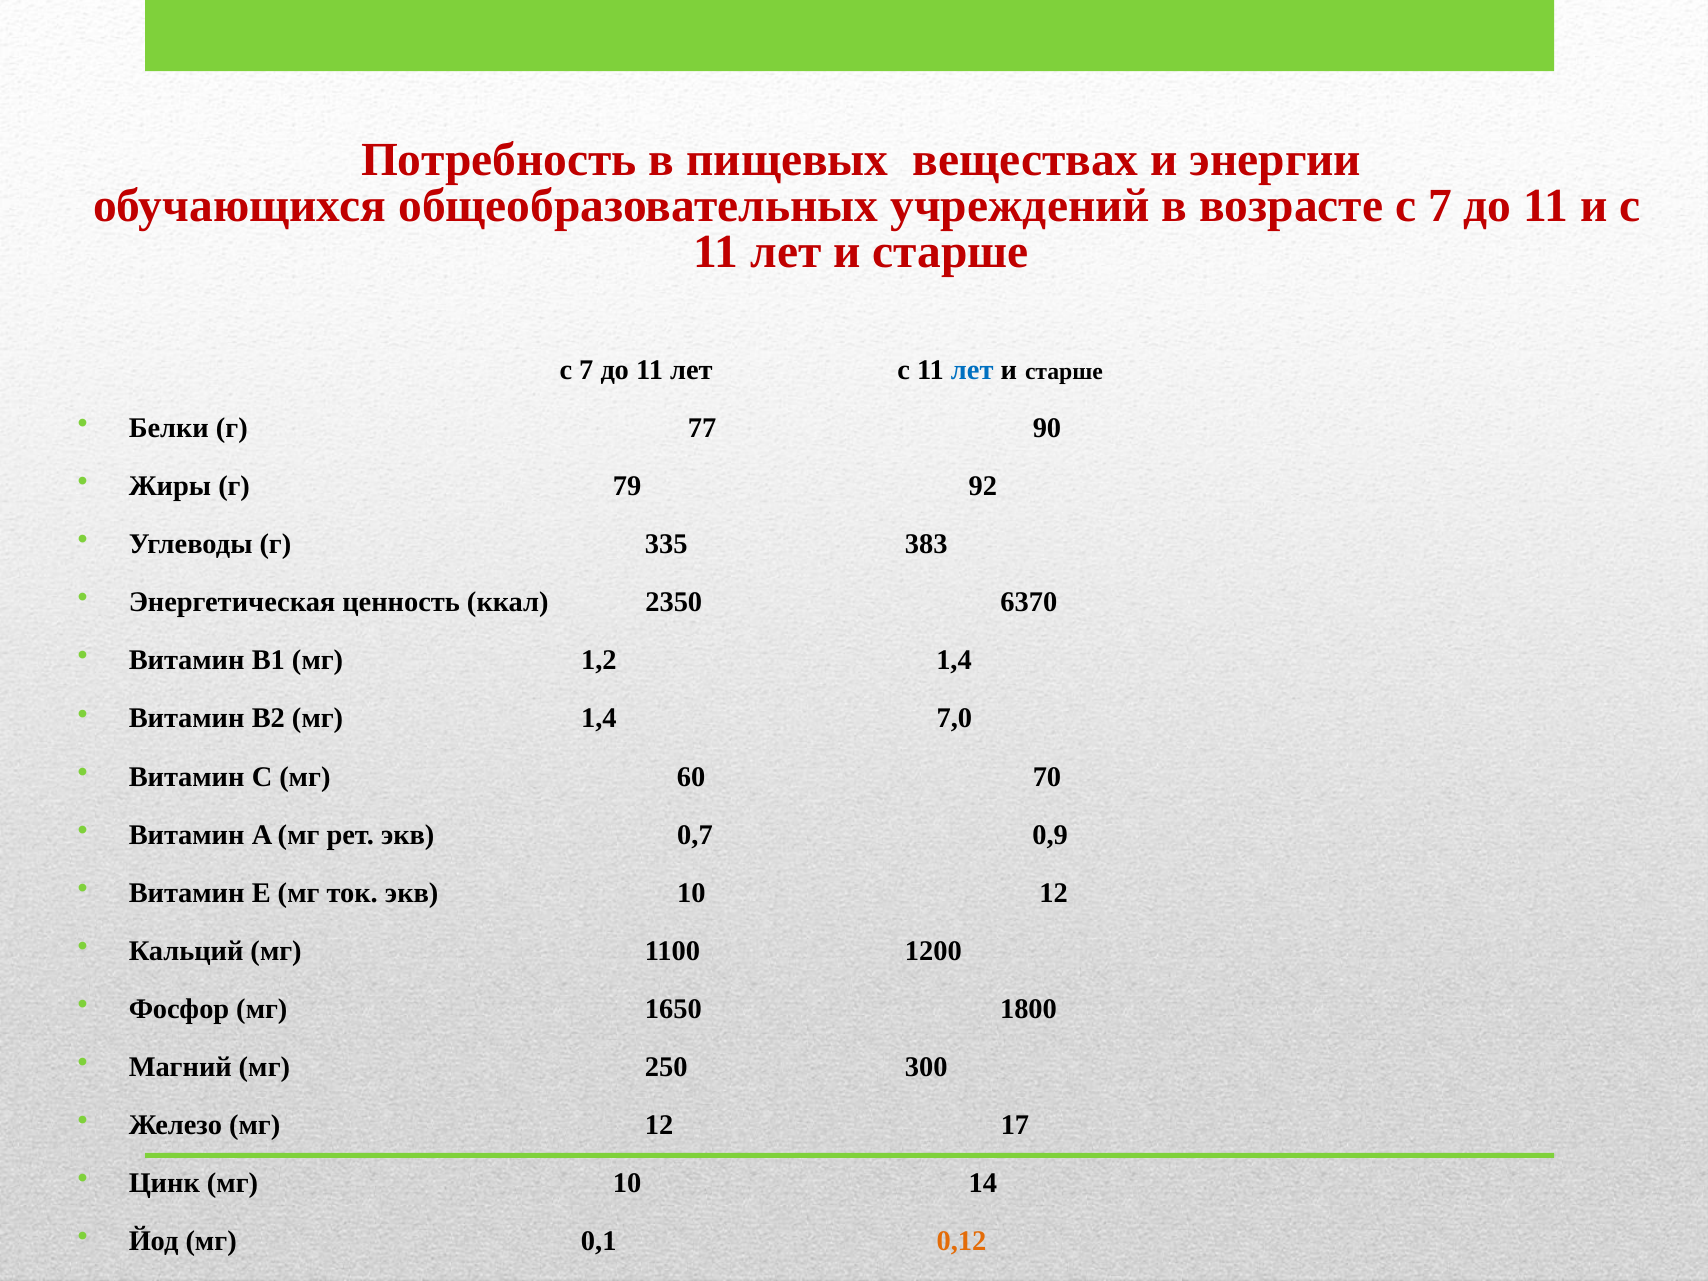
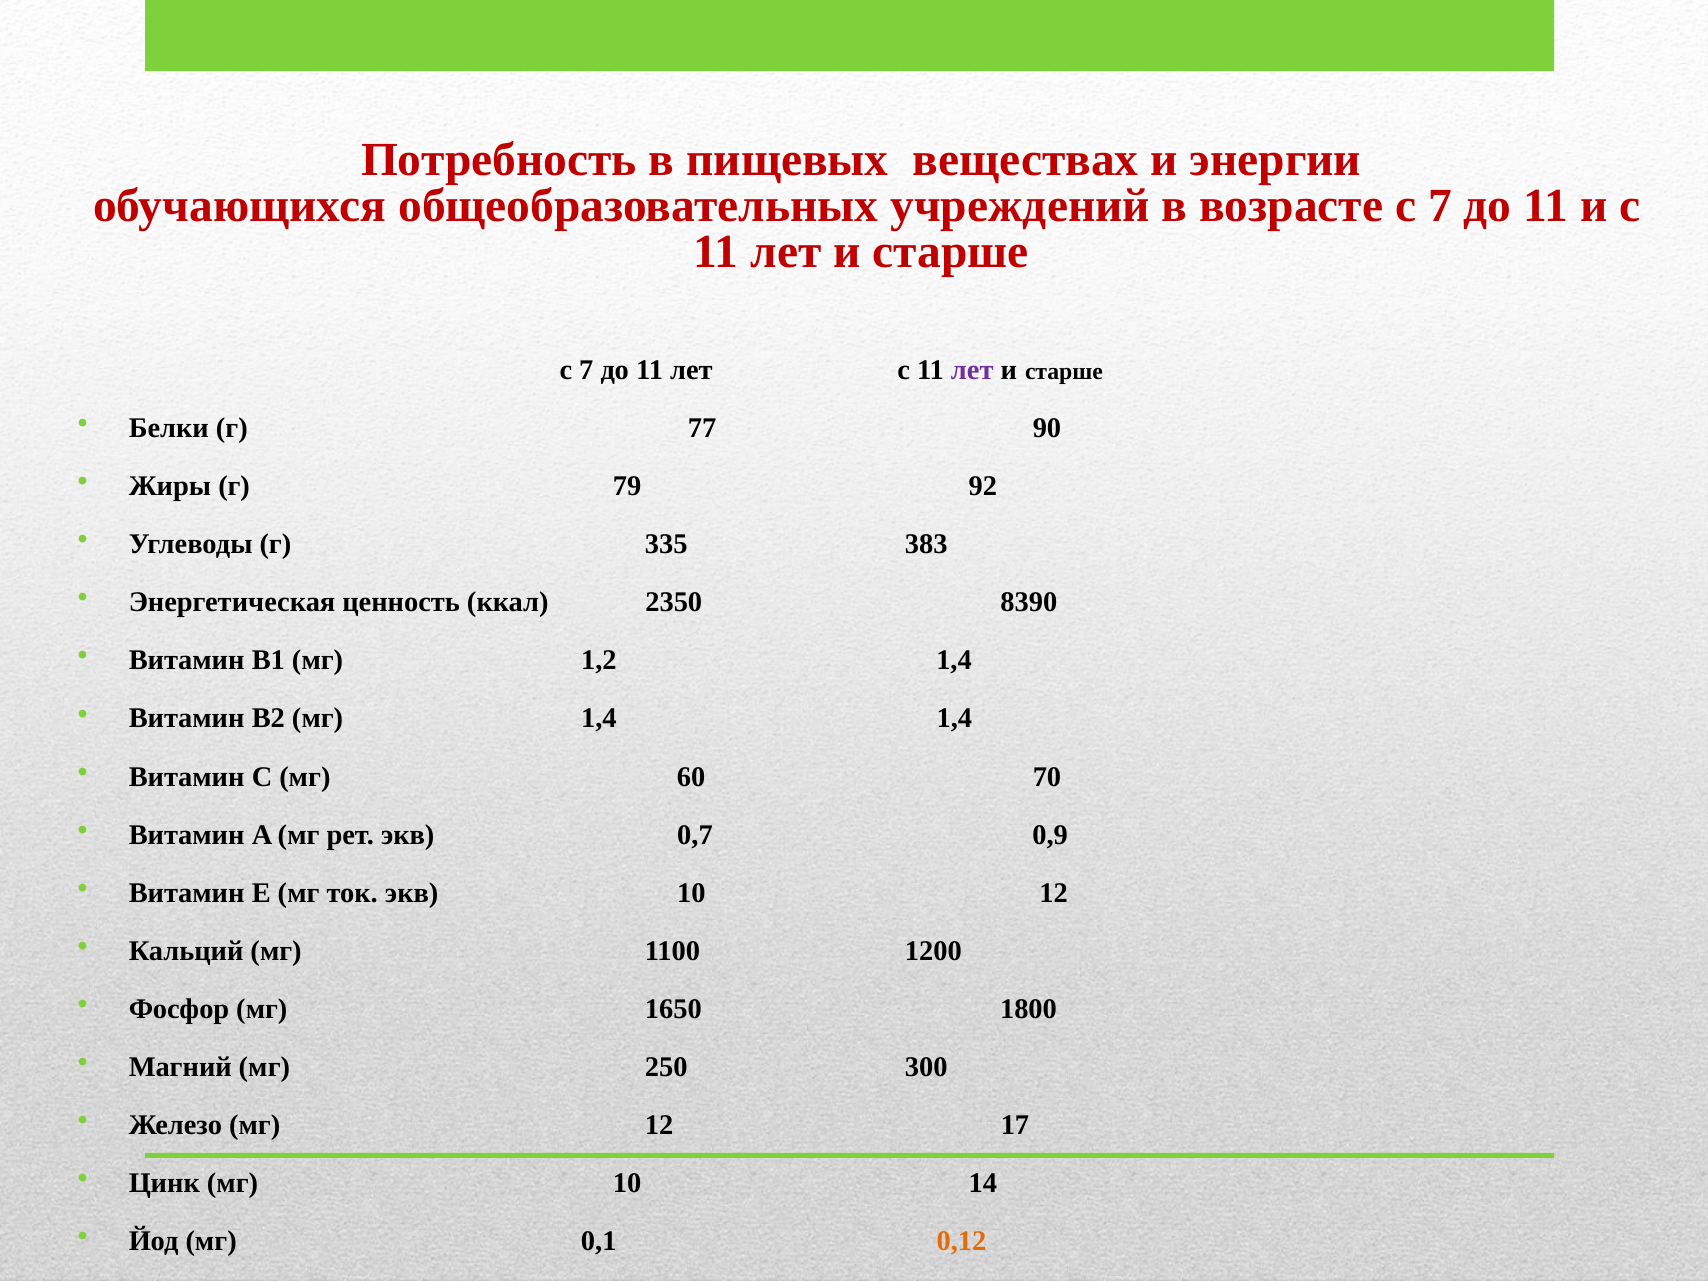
лет at (972, 370) colour: blue -> purple
6370: 6370 -> 8390
1,4 7,0: 7,0 -> 1,4
